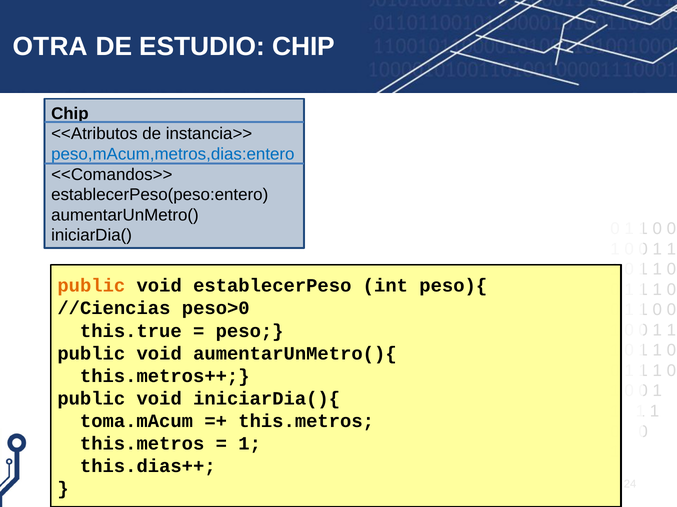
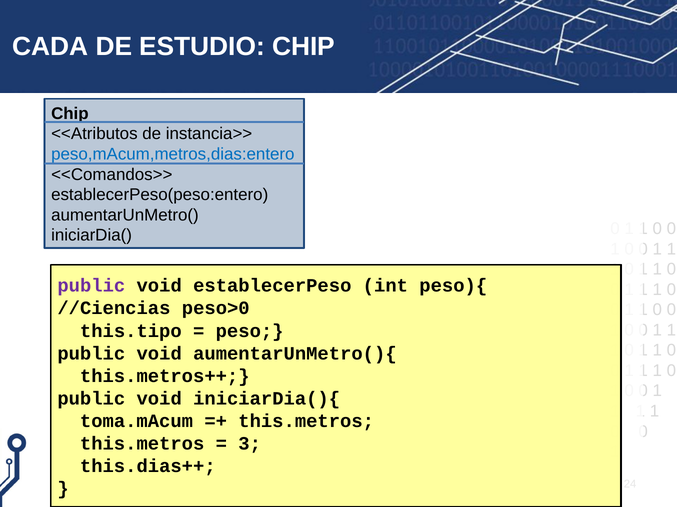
OTRA: OTRA -> CADA
public at (91, 286) colour: orange -> purple
this.true: this.true -> this.tipo
1 at (250, 444): 1 -> 3
